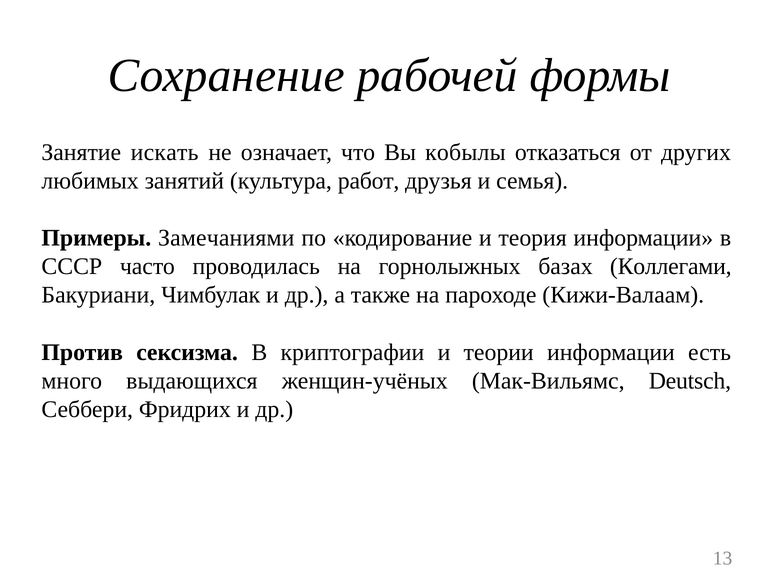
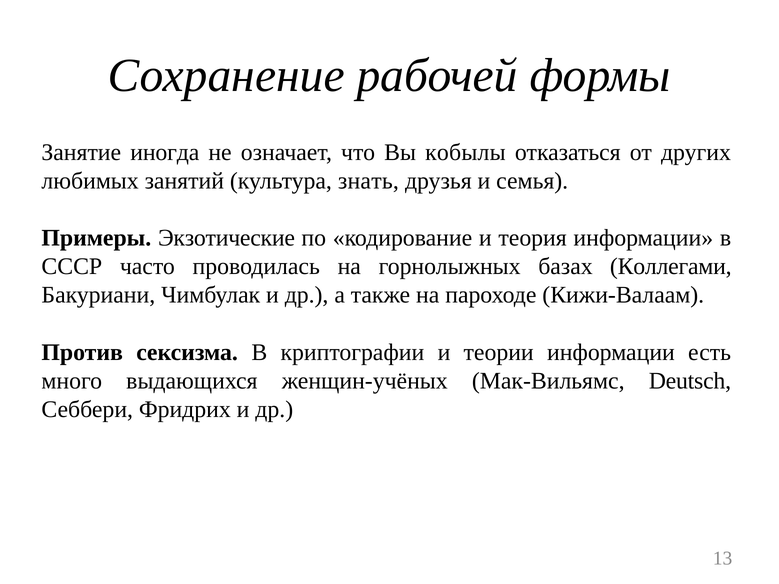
искать: искать -> иногда
работ: работ -> знать
Замечаниями: Замечаниями -> Экзотические
